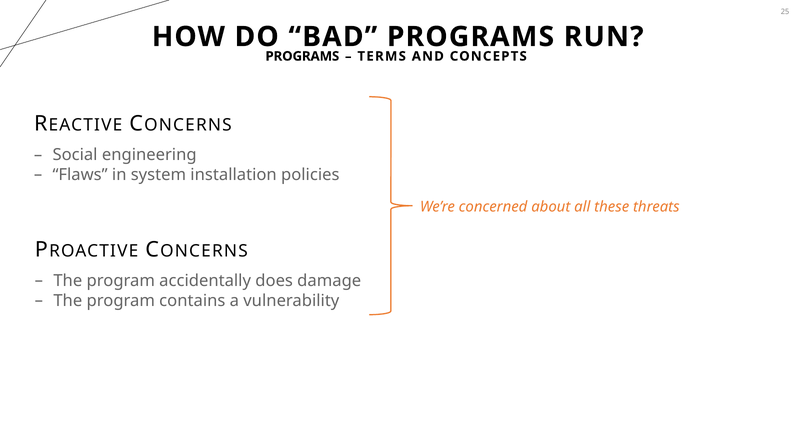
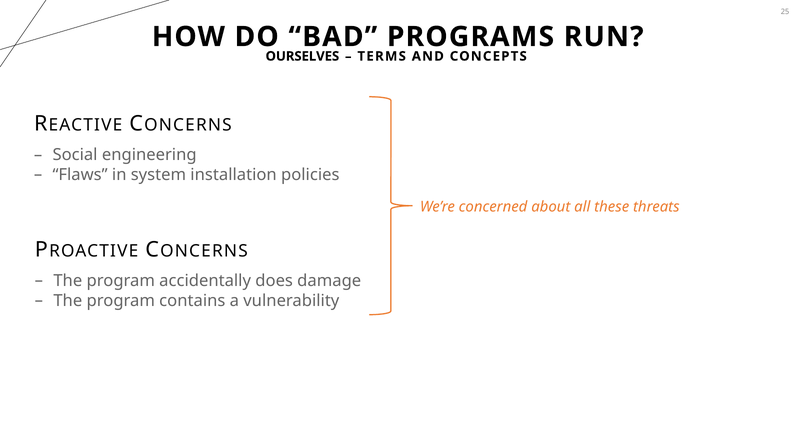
PROGRAMS at (302, 56): PROGRAMS -> OURSELVES
